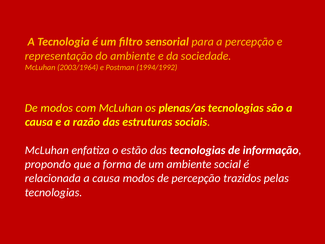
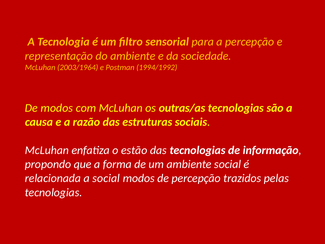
plenas/as: plenas/as -> outras/as
relacionada a causa: causa -> social
